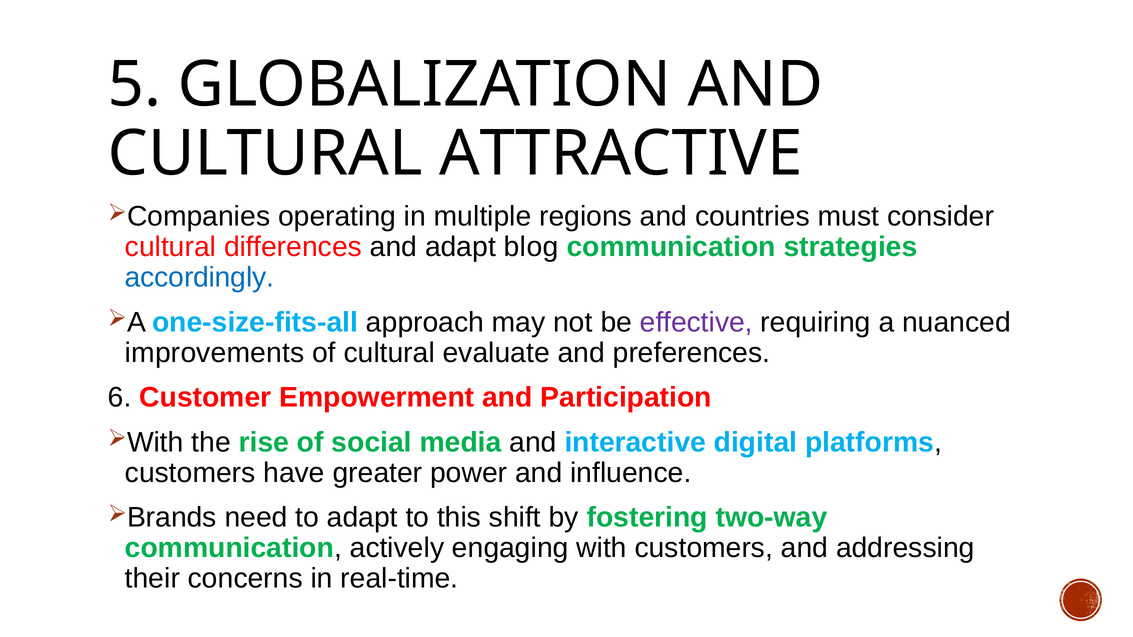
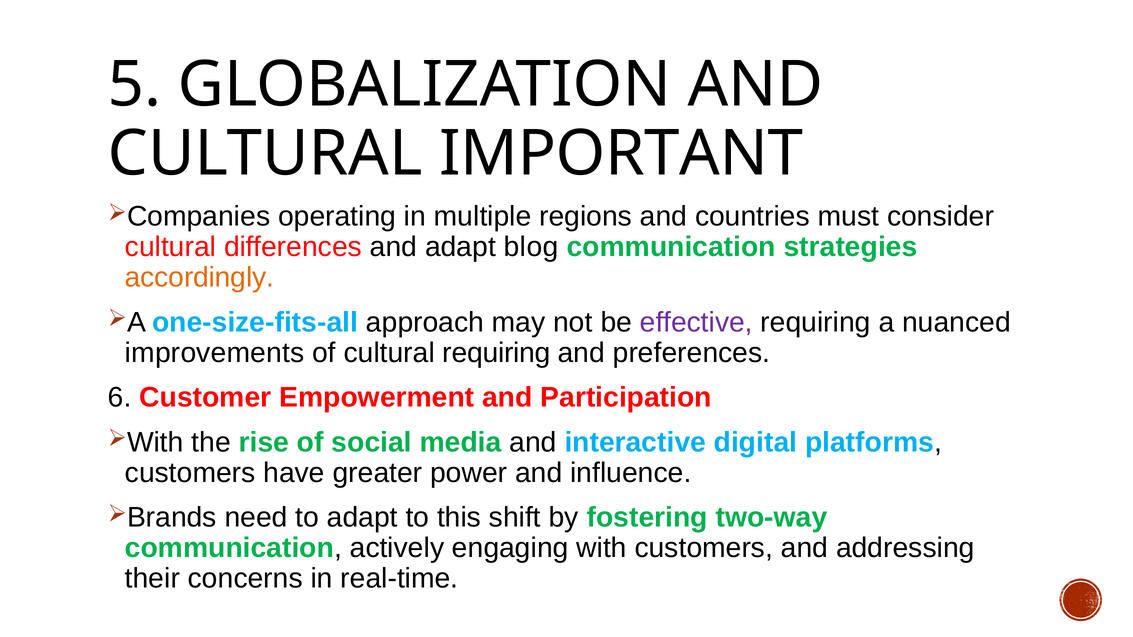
ATTRACTIVE: ATTRACTIVE -> IMPORTANT
accordingly colour: blue -> orange
cultural evaluate: evaluate -> requiring
